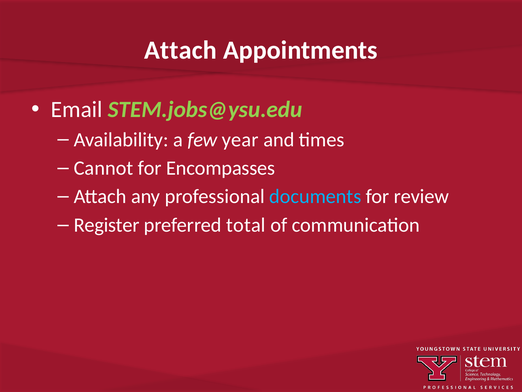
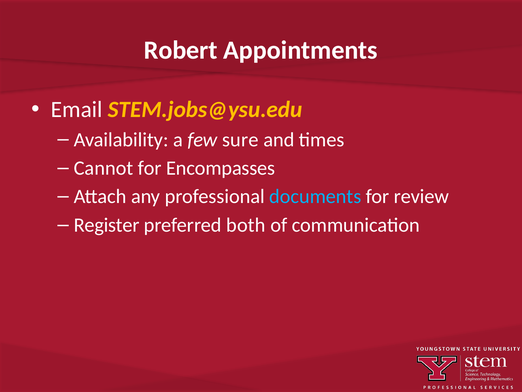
Attach at (181, 50): Attach -> Robert
STEM.jobs@ysu.edu colour: light green -> yellow
year: year -> sure
total: total -> both
